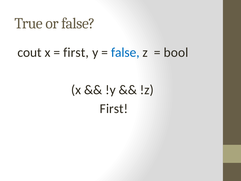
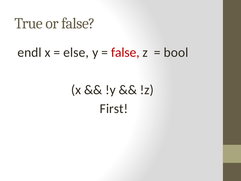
cout: cout -> endl
first at (76, 52): first -> else
false at (125, 52) colour: blue -> red
